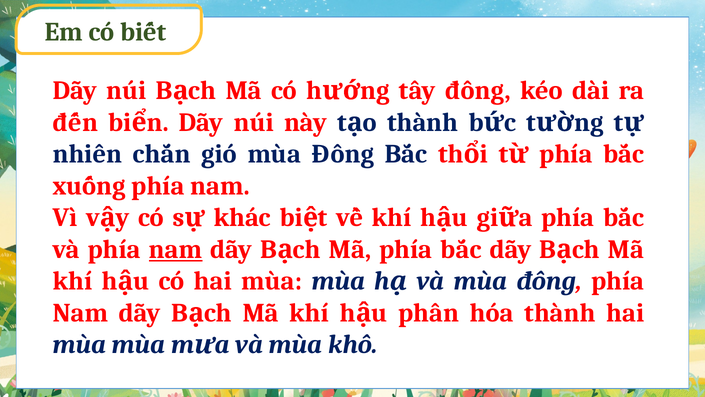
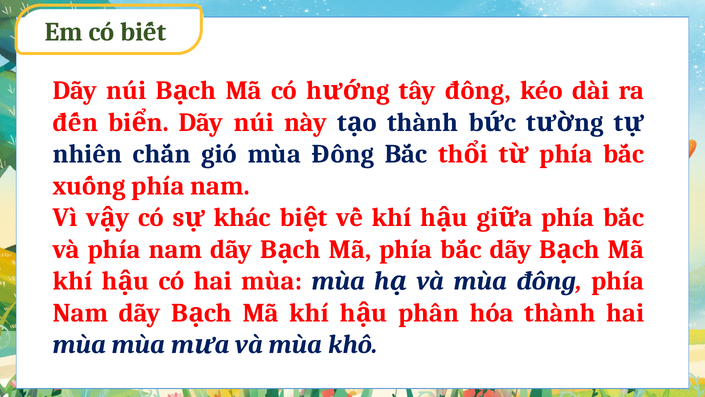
nam at (176, 249) underline: present -> none
